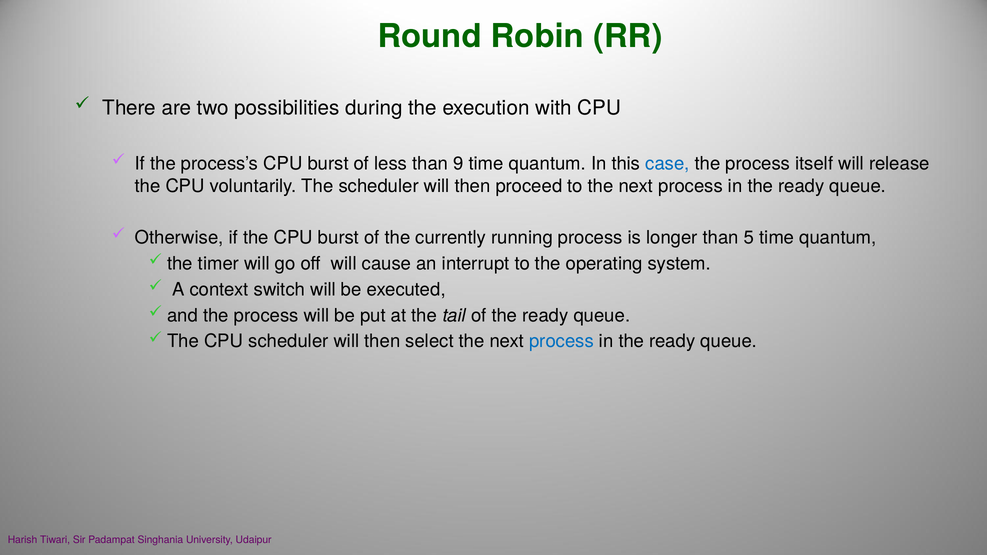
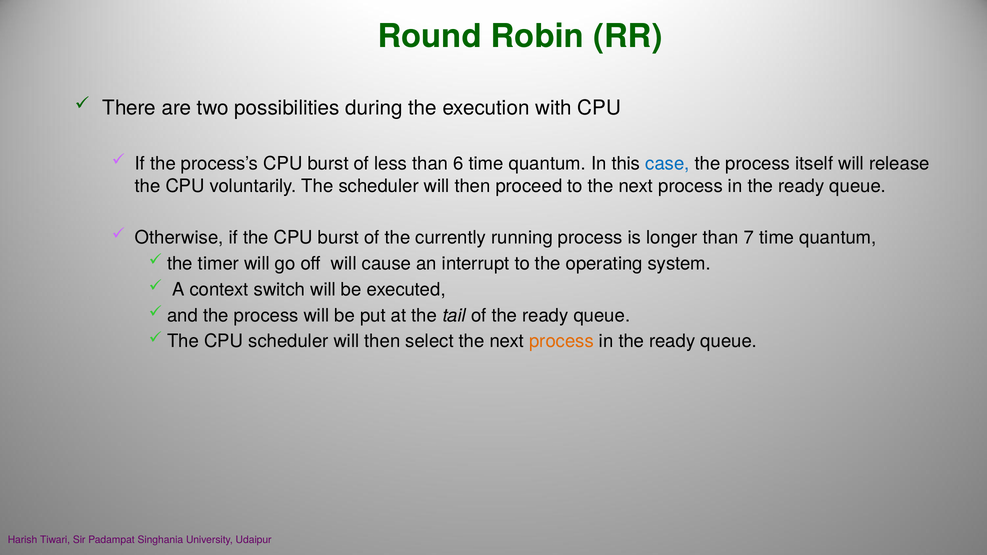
9: 9 -> 6
5: 5 -> 7
process at (562, 341) colour: blue -> orange
